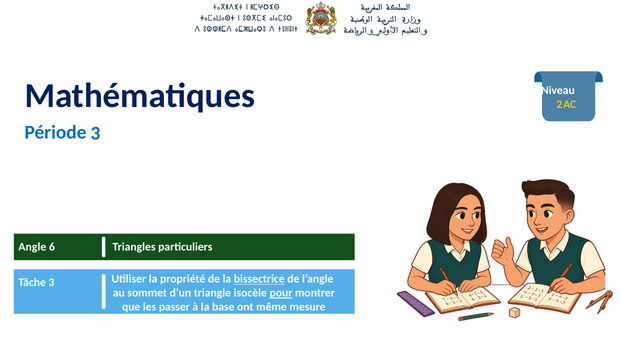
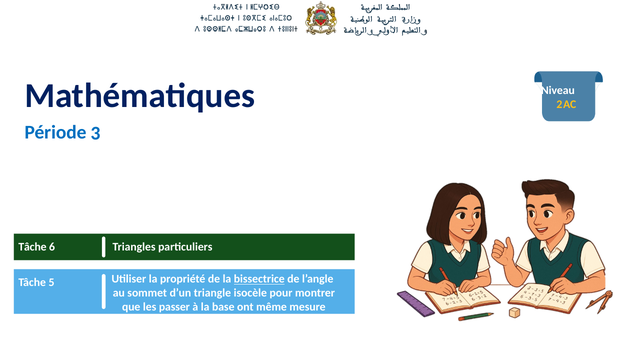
Angle at (32, 247): Angle -> Tâche
Tâche 3: 3 -> 5
pour underline: present -> none
